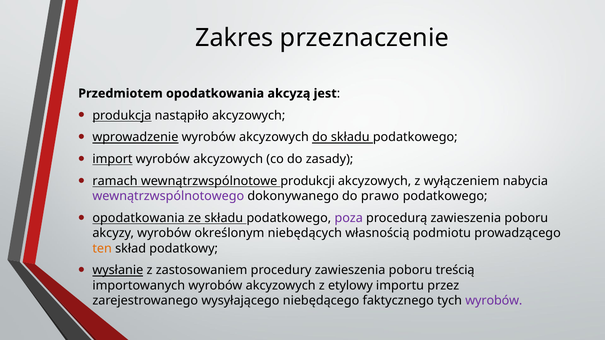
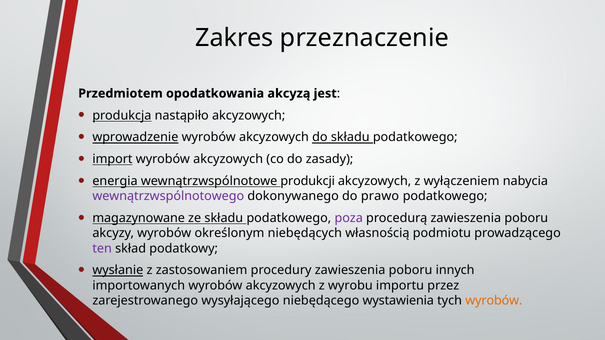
ramach: ramach -> energia
opodatkowania at (139, 218): opodatkowania -> magazynowane
ten colour: orange -> purple
treścią: treścią -> innych
etylowy: etylowy -> wyrobu
faktycznego: faktycznego -> wystawienia
wyrobów at (494, 301) colour: purple -> orange
